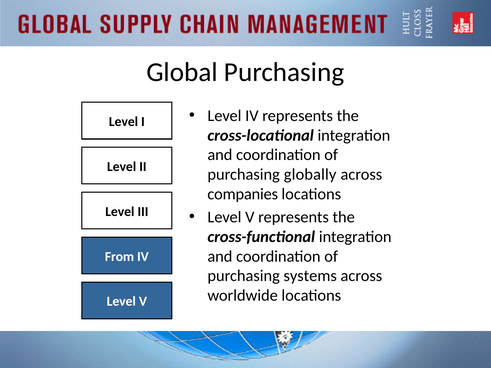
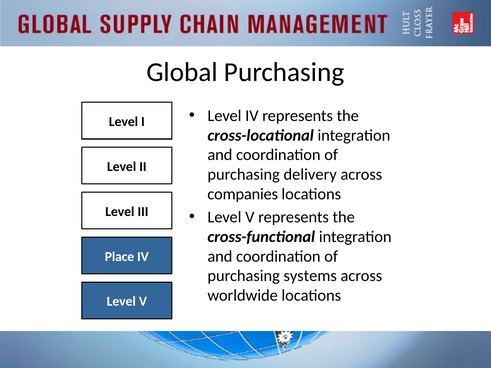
globally: globally -> delivery
From: From -> Place
